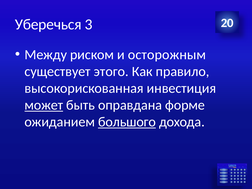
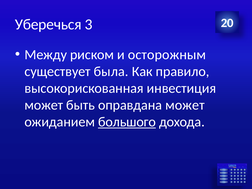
этого: этого -> была
может at (44, 105) underline: present -> none
оправдана форме: форме -> может
